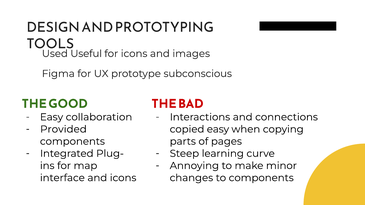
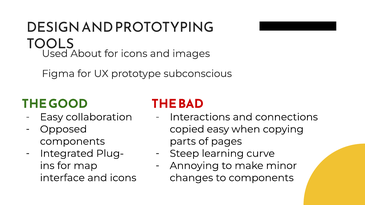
Useful: Useful -> About
Provided: Provided -> Opposed
